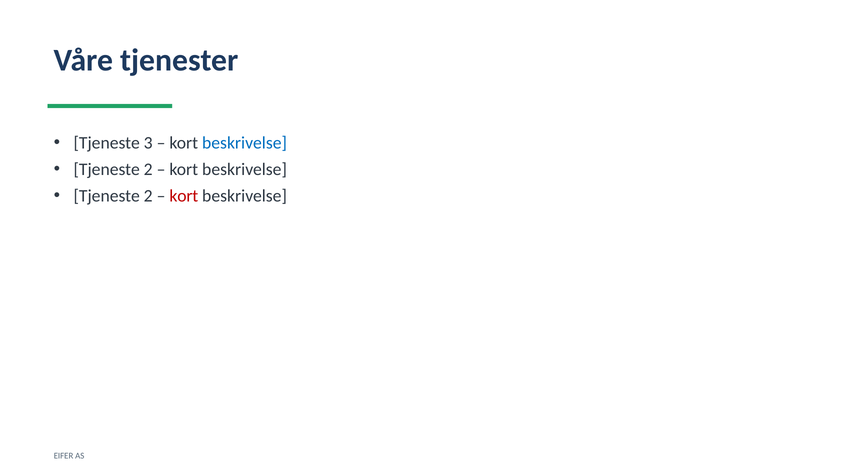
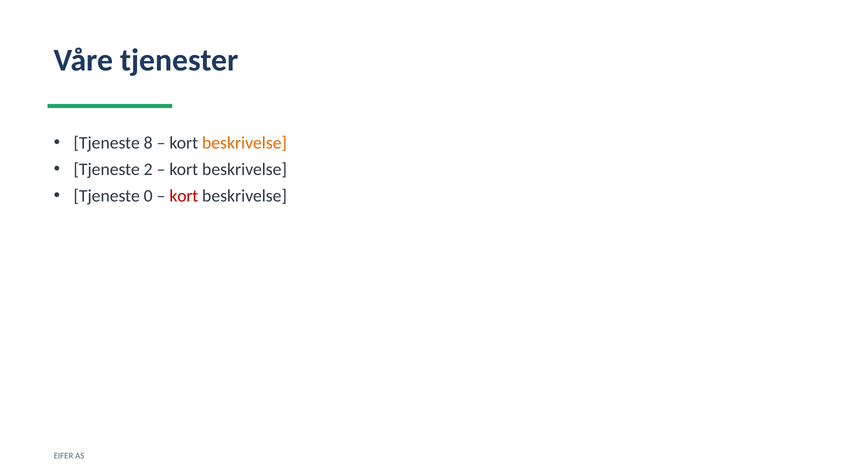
3: 3 -> 8
beskrivelse at (245, 143) colour: blue -> orange
2 at (148, 196): 2 -> 0
